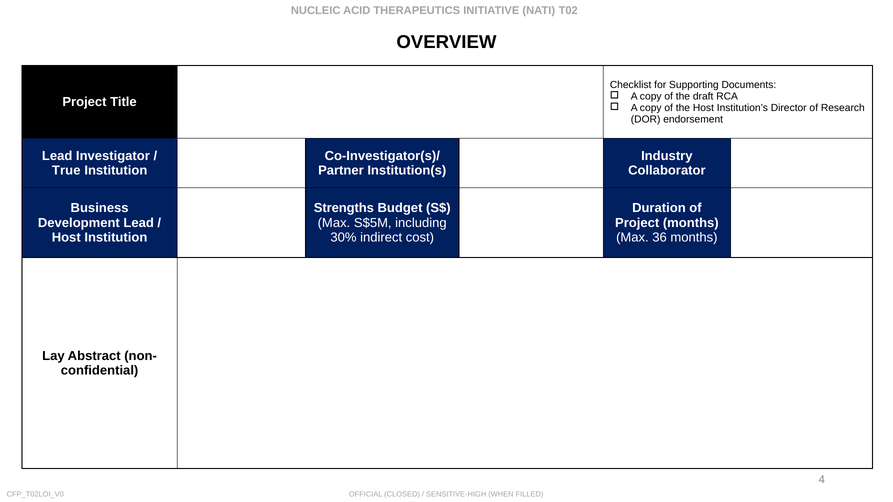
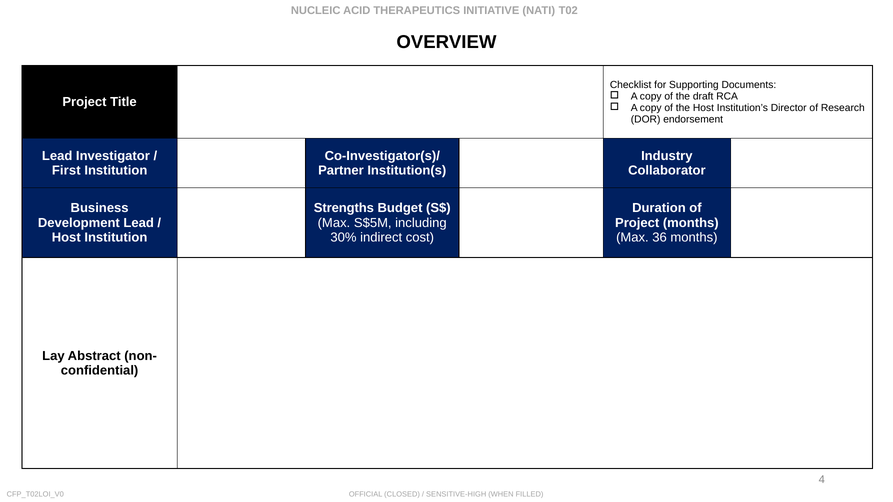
True: True -> First
